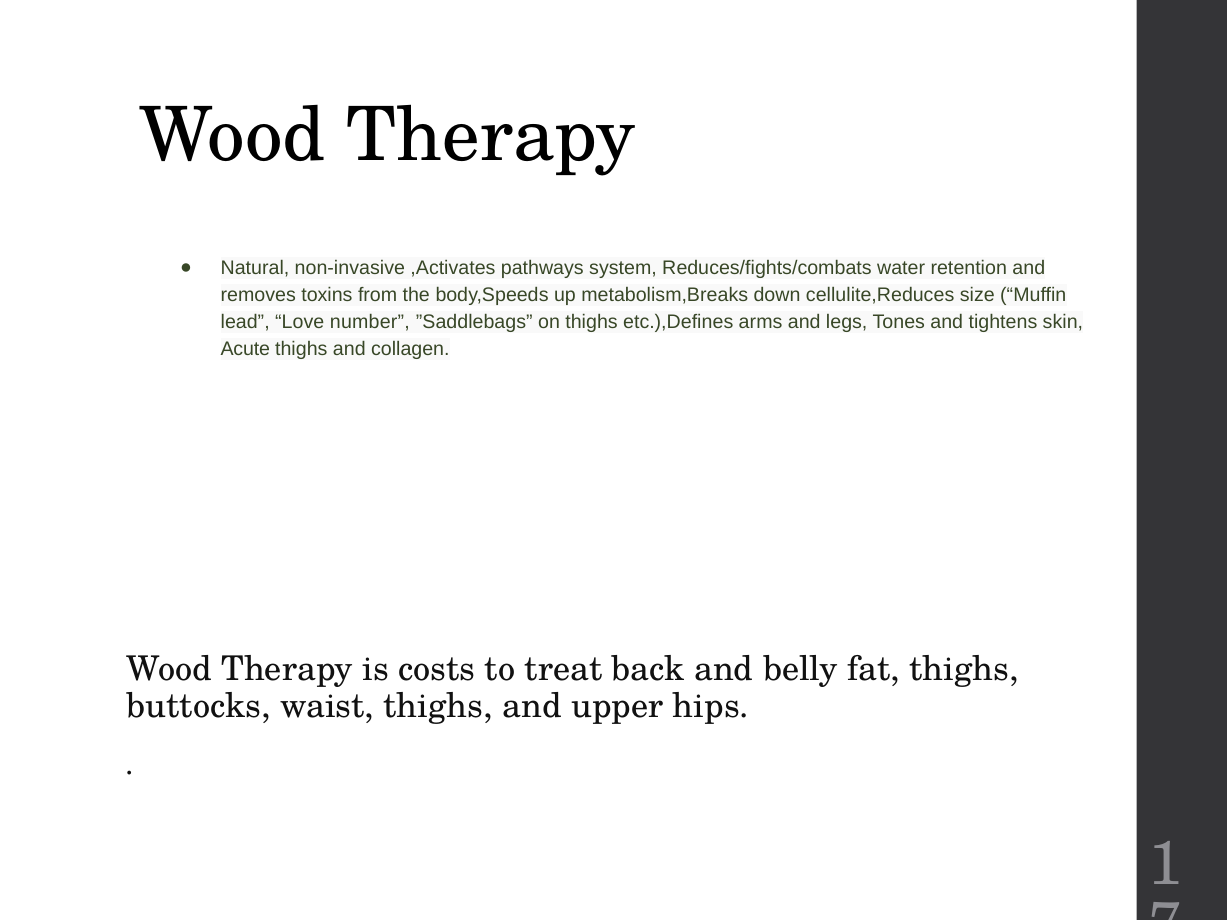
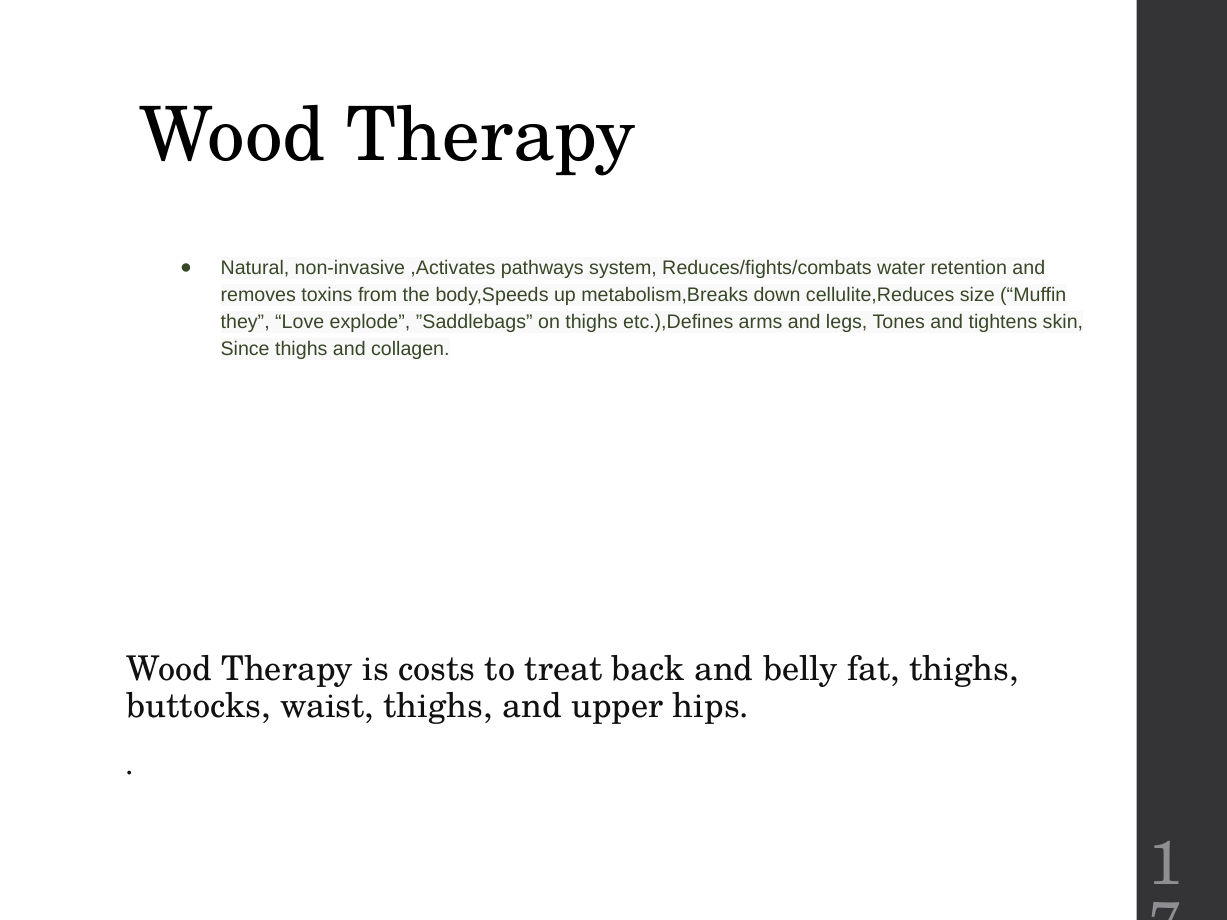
lead: lead -> they
number: number -> explode
Acute: Acute -> Since
